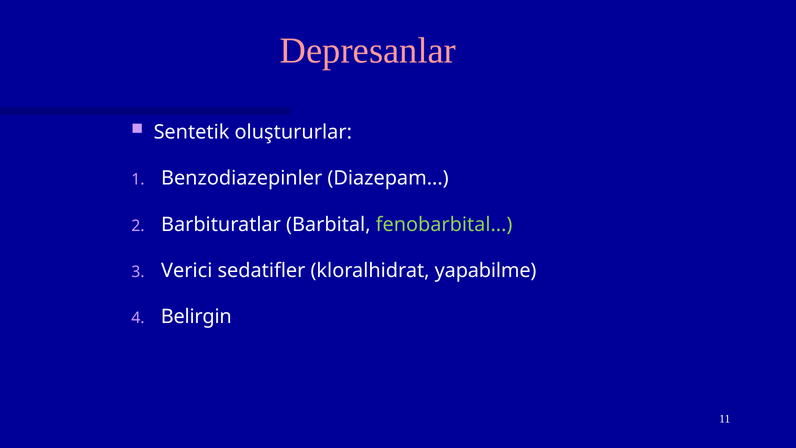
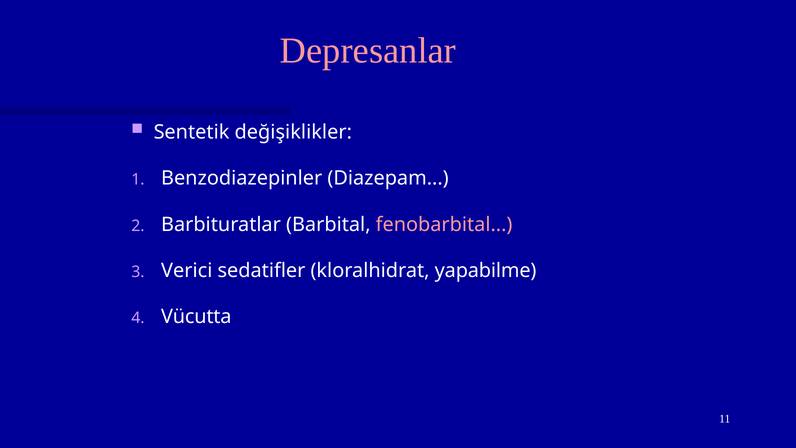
oluştururlar: oluştururlar -> değişiklikler
fenobarbital colour: light green -> pink
Belirgin: Belirgin -> Vücutta
